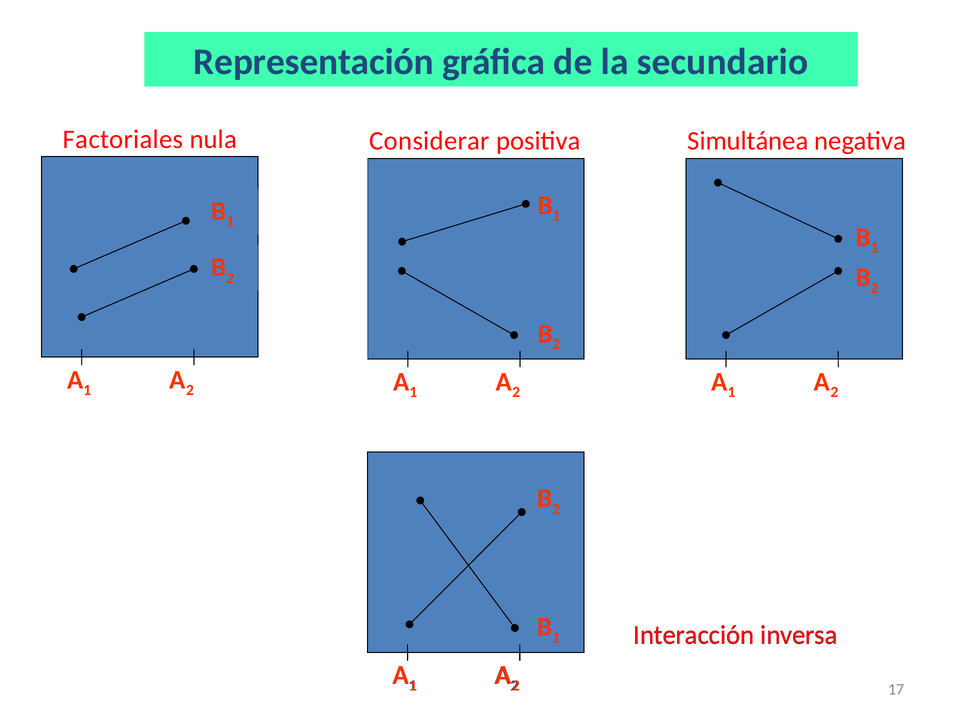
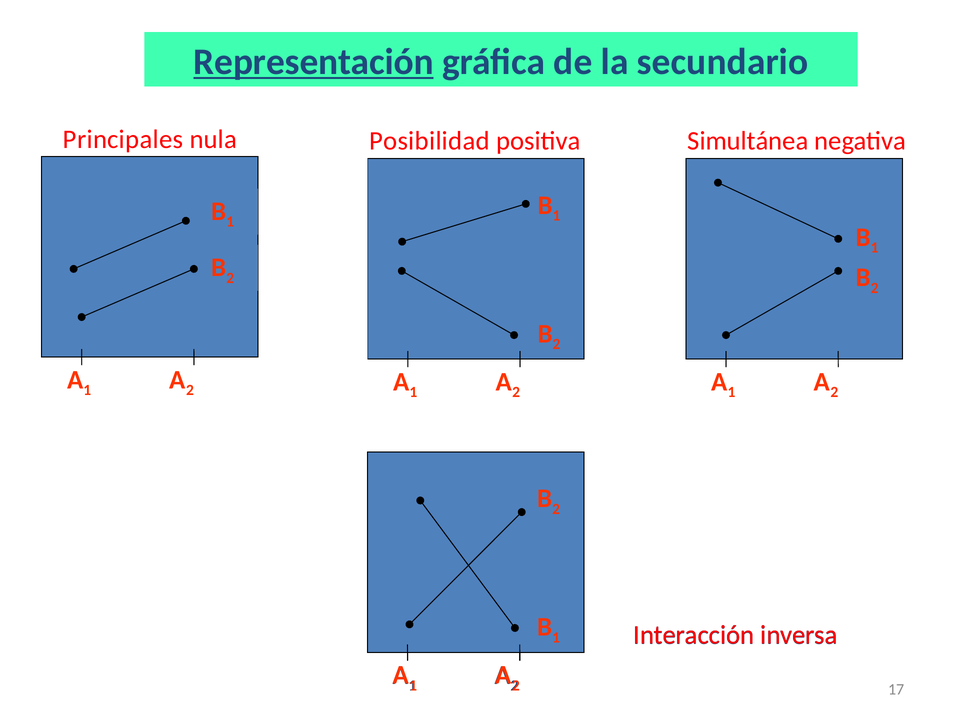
Representación underline: none -> present
Factoriales: Factoriales -> Principales
Considerar: Considerar -> Posibilidad
